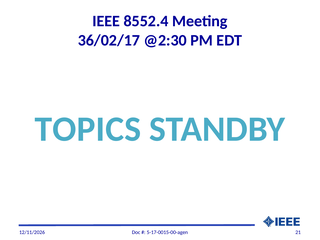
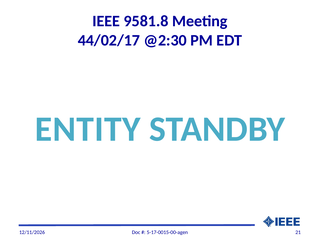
8552.4: 8552.4 -> 9581.8
36/02/17: 36/02/17 -> 44/02/17
TOPICS: TOPICS -> ENTITY
